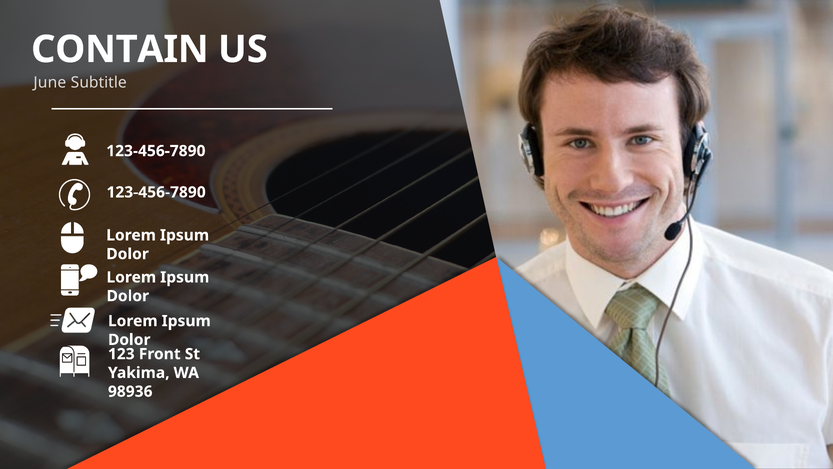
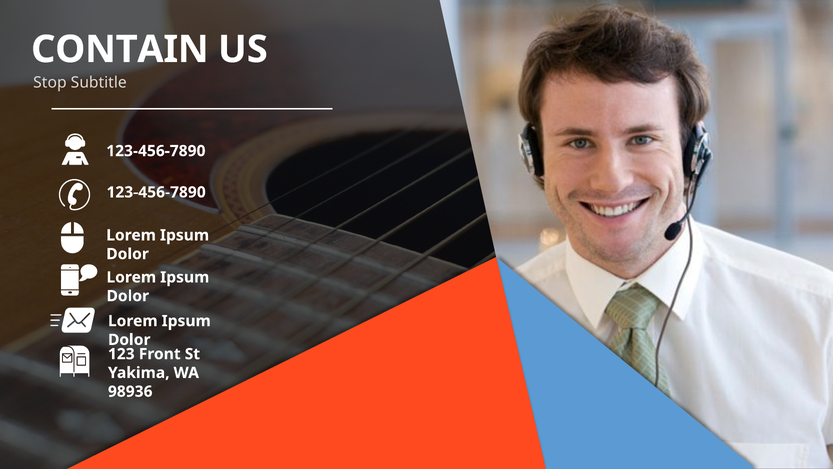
June: June -> Stop
